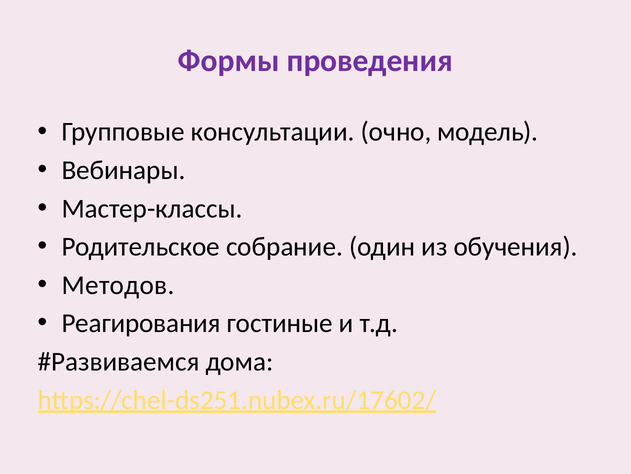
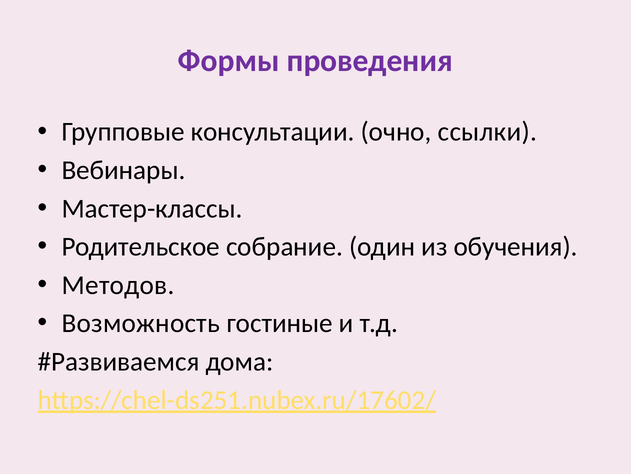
модель: модель -> ссылки
Реагирования: Реагирования -> Возможность
